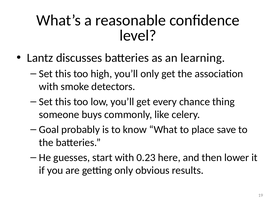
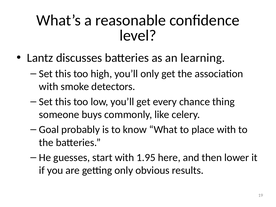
place save: save -> with
0.23: 0.23 -> 1.95
